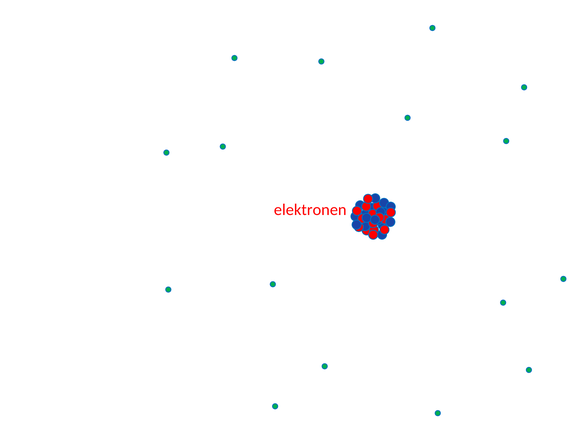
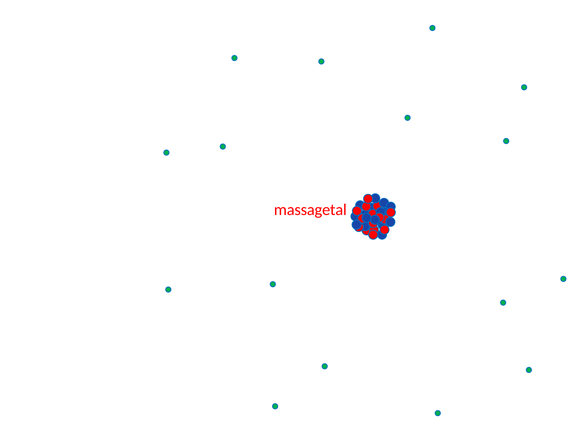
elektronen: elektronen -> massagetal
